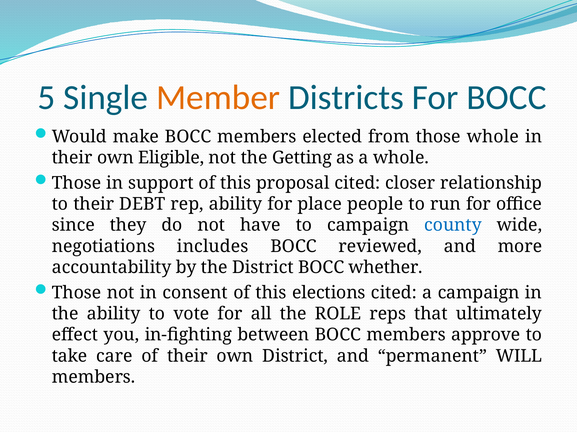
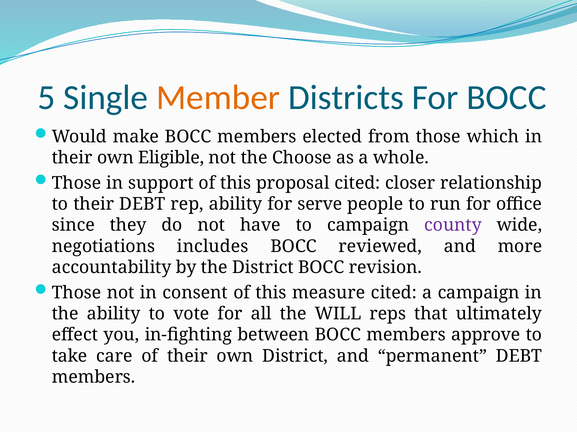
those whole: whole -> which
Getting: Getting -> Choose
place: place -> serve
county colour: blue -> purple
whether: whether -> revision
elections: elections -> measure
ROLE: ROLE -> WILL
permanent WILL: WILL -> DEBT
